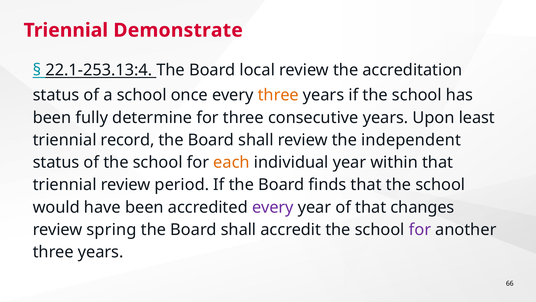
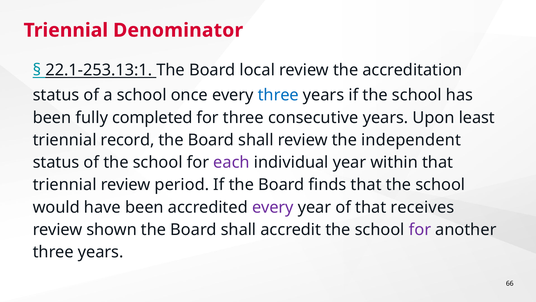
Demonstrate: Demonstrate -> Denominator
22.1-253.13:4: 22.1-253.13:4 -> 22.1-253.13:1
three at (278, 95) colour: orange -> blue
determine: determine -> completed
each colour: orange -> purple
changes: changes -> receives
spring: spring -> shown
